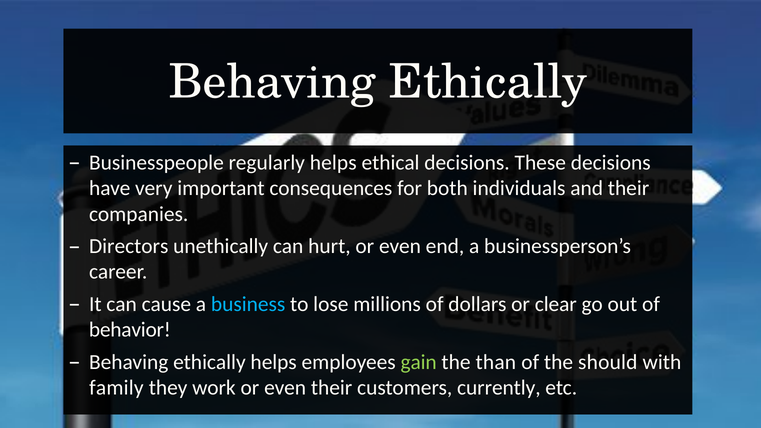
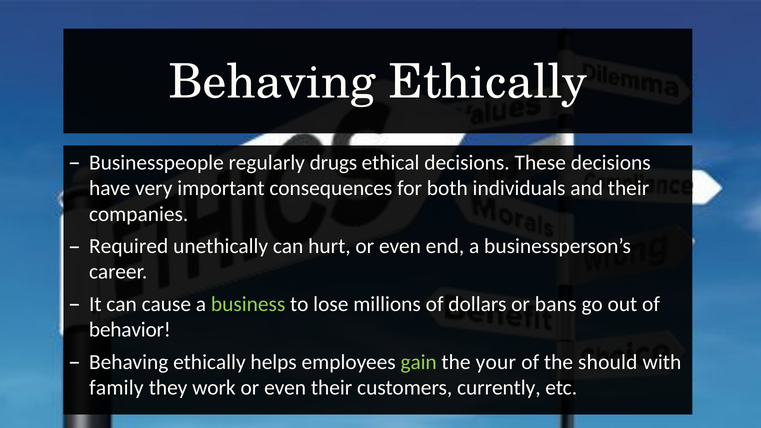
regularly helps: helps -> drugs
Directors: Directors -> Required
business colour: light blue -> light green
clear: clear -> bans
than: than -> your
